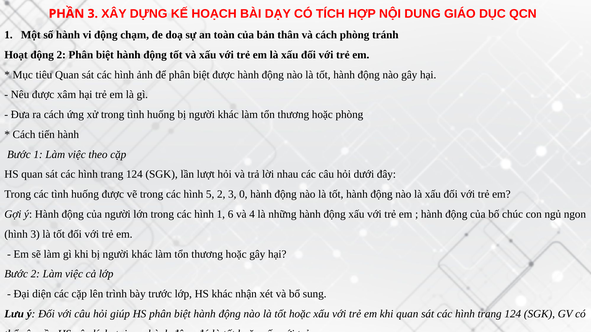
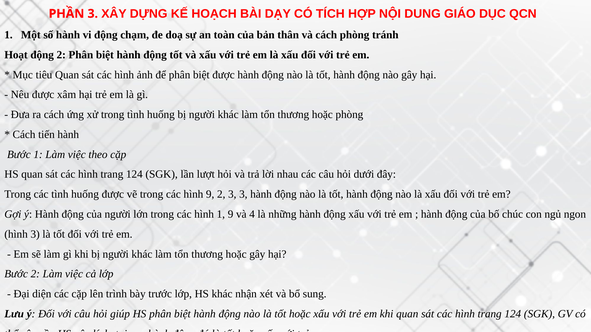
hình 5: 5 -> 9
3 0: 0 -> 3
1 6: 6 -> 9
